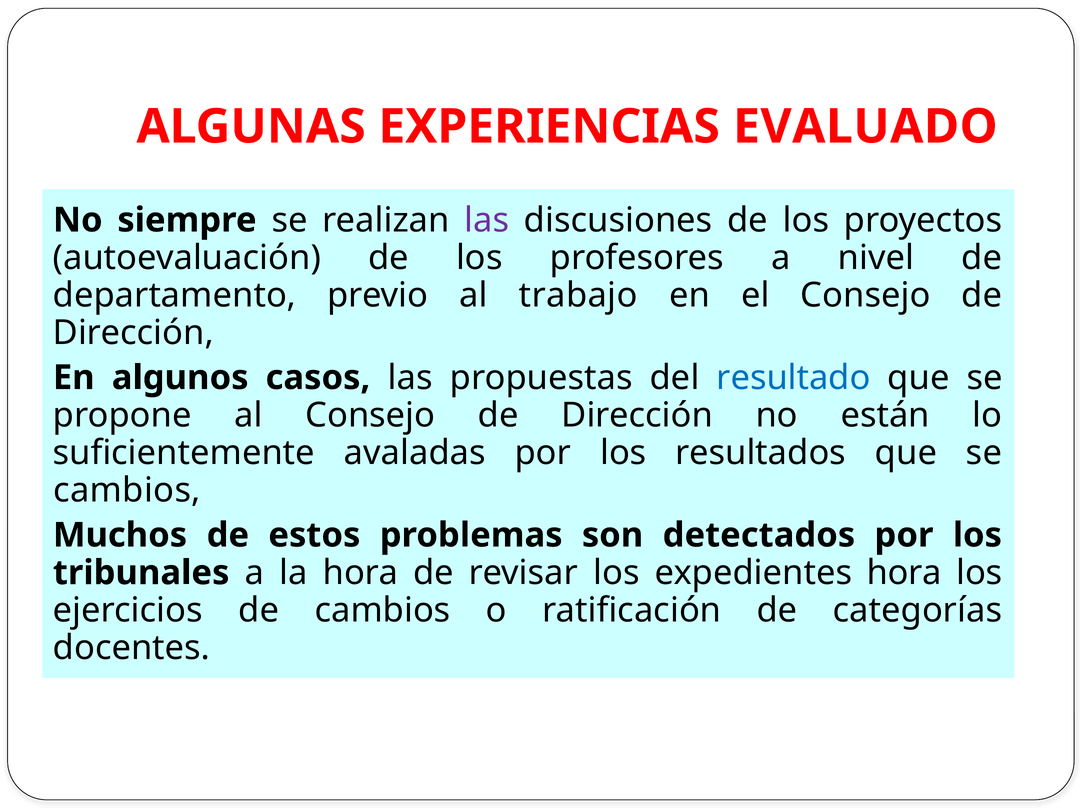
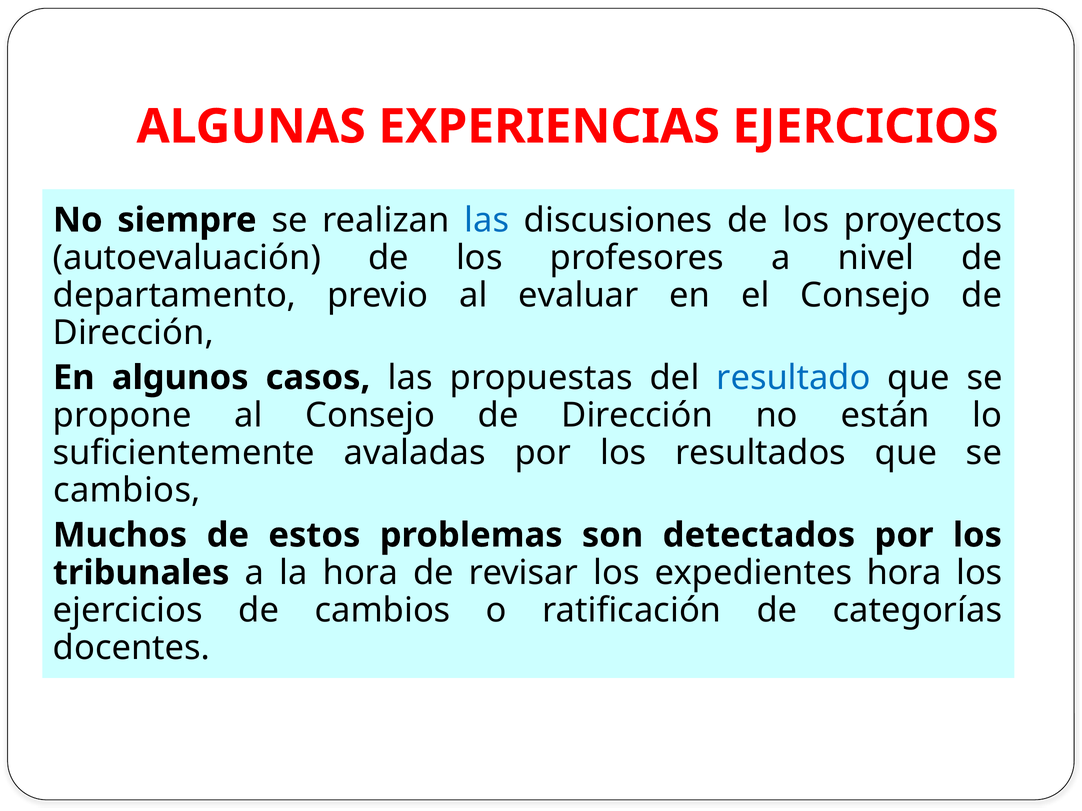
EXPERIENCIAS EVALUADO: EVALUADO -> EJERCICIOS
las at (487, 220) colour: purple -> blue
trabajo: trabajo -> evaluar
